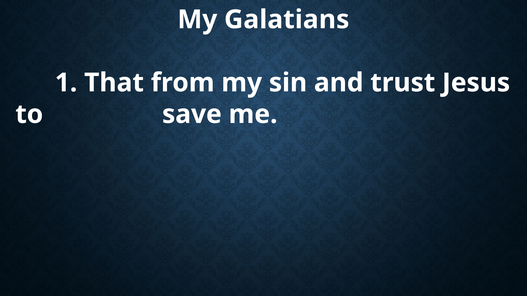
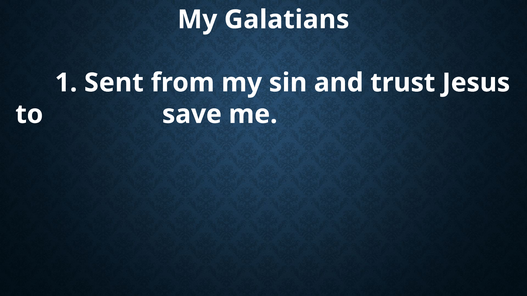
That: That -> Sent
